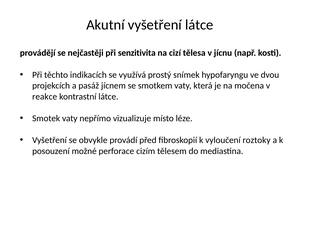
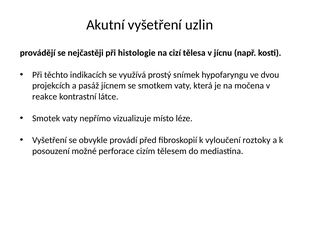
vyšetření látce: látce -> uzlin
senzitivita: senzitivita -> histologie
